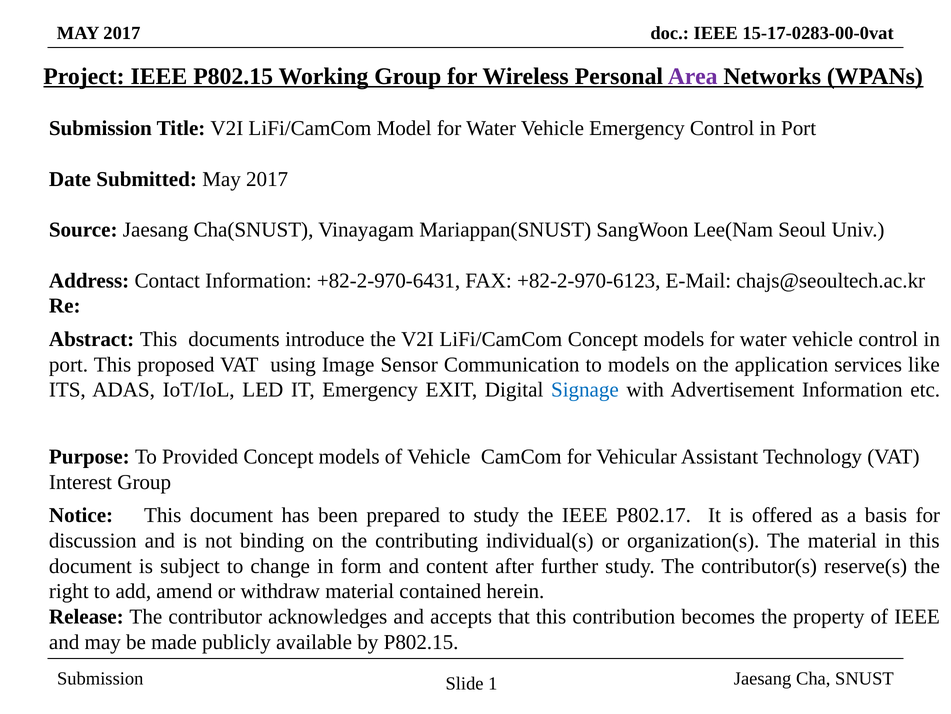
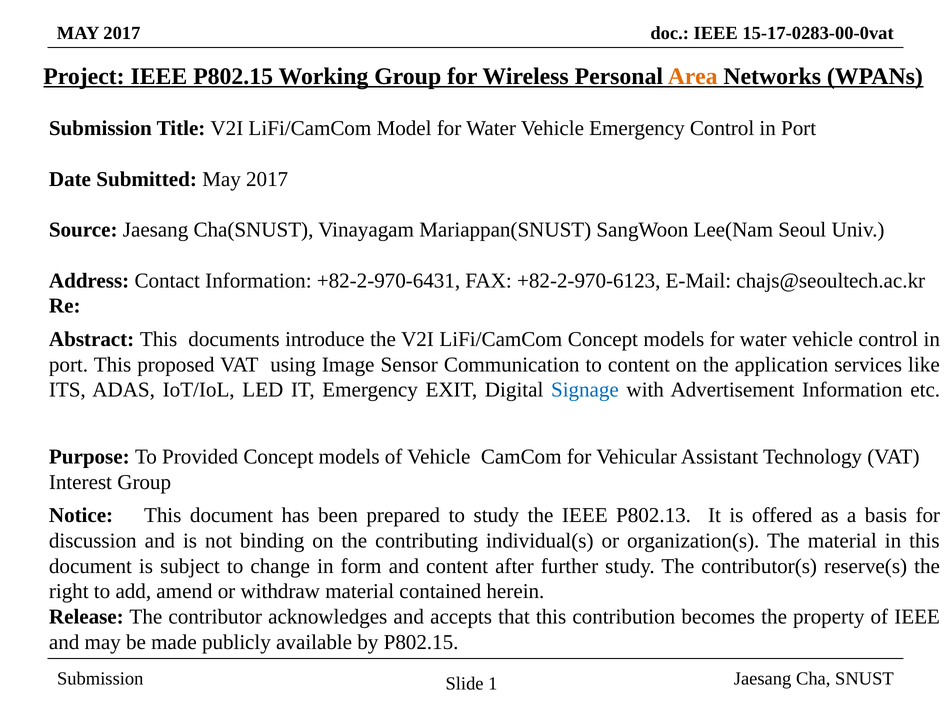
Area colour: purple -> orange
to models: models -> content
P802.17: P802.17 -> P802.13
